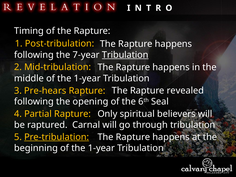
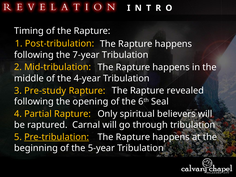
Tribulation at (125, 55) underline: present -> none
middle of the 1-year: 1-year -> 4-year
Pre-hears: Pre-hears -> Pre-study
beginning of the 1-year: 1-year -> 5-year
